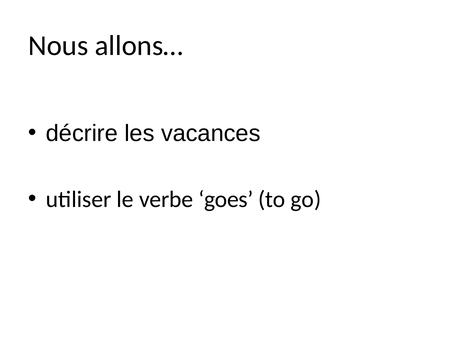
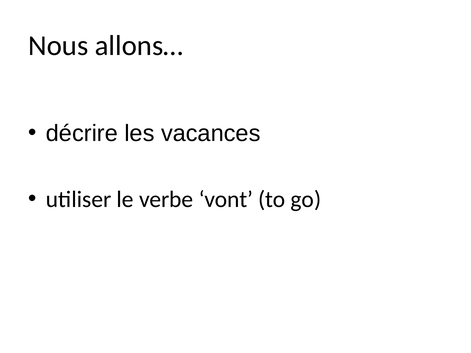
goes: goes -> vont
